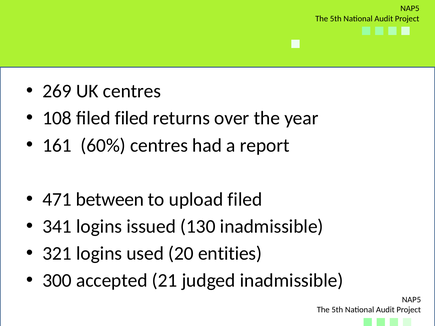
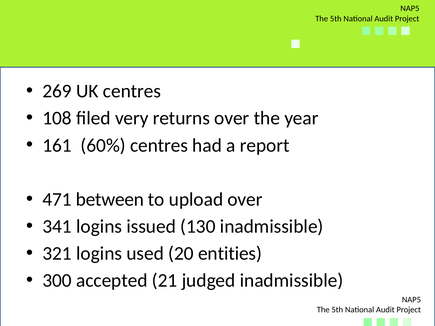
filed filed: filed -> very
upload filed: filed -> over
